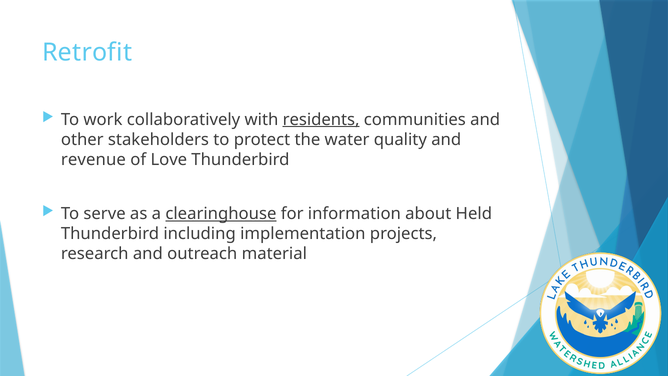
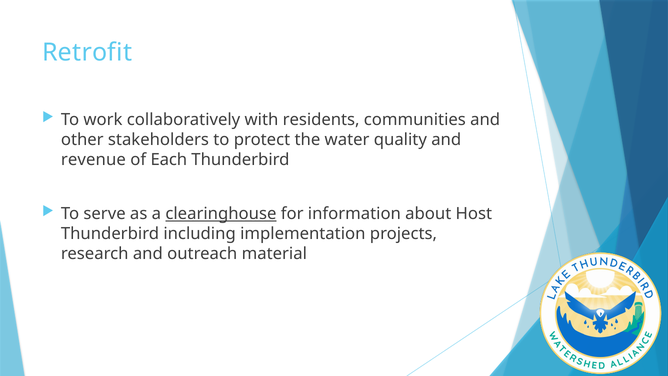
residents underline: present -> none
Love: Love -> Each
Held: Held -> Host
